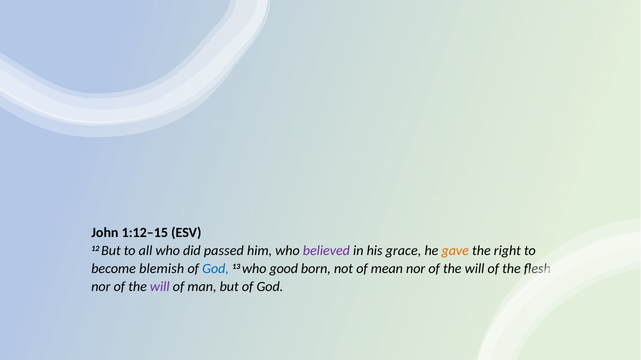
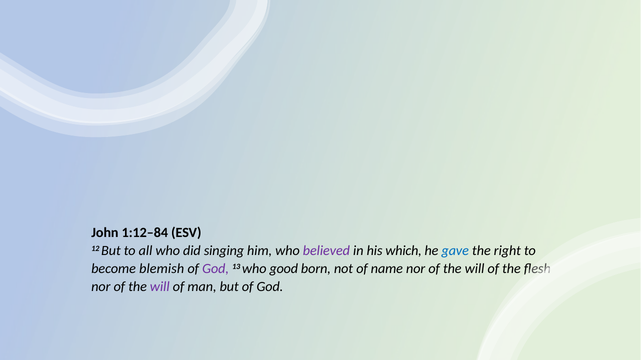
1:12–15: 1:12–15 -> 1:12–84
passed: passed -> singing
grace: grace -> which
gave colour: orange -> blue
God at (216, 269) colour: blue -> purple
mean: mean -> name
